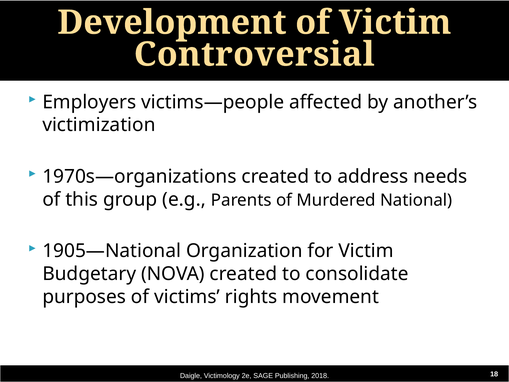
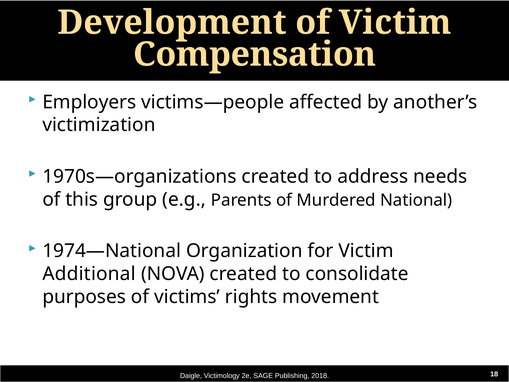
Controversial: Controversial -> Compensation
1905—National: 1905—National -> 1974—National
Budgetary: Budgetary -> Additional
